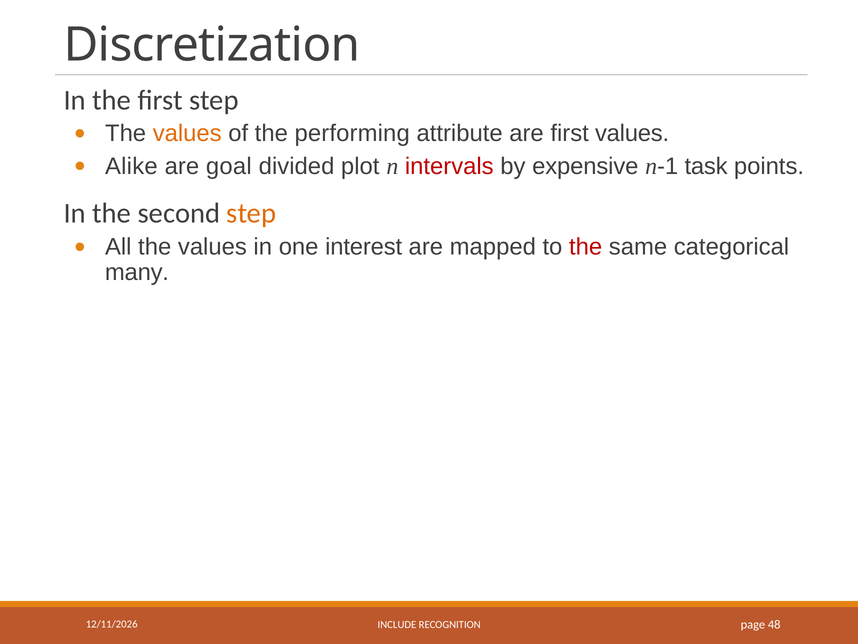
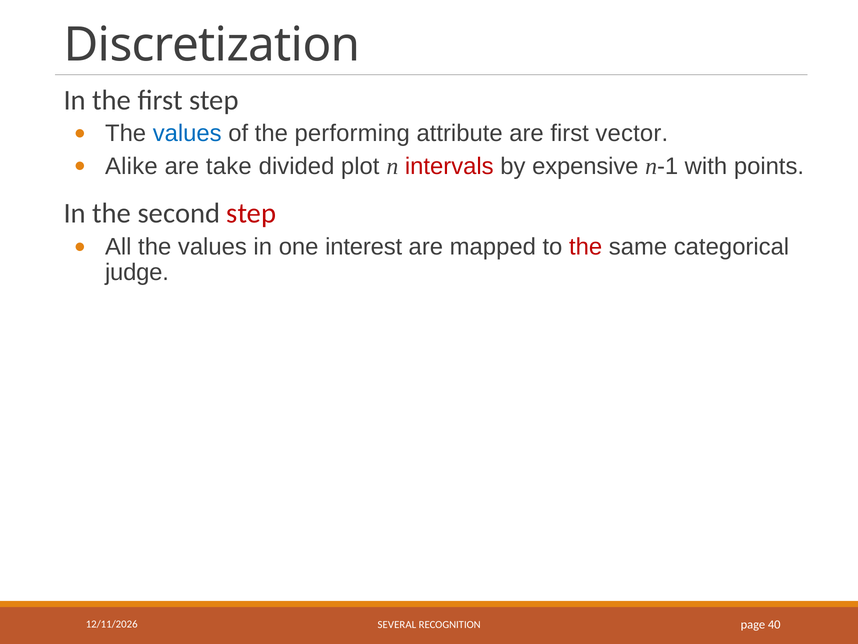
values at (187, 133) colour: orange -> blue
first values: values -> vector
goal: goal -> take
task: task -> with
step at (251, 213) colour: orange -> red
many: many -> judge
INCLUDE: INCLUDE -> SEVERAL
48: 48 -> 40
